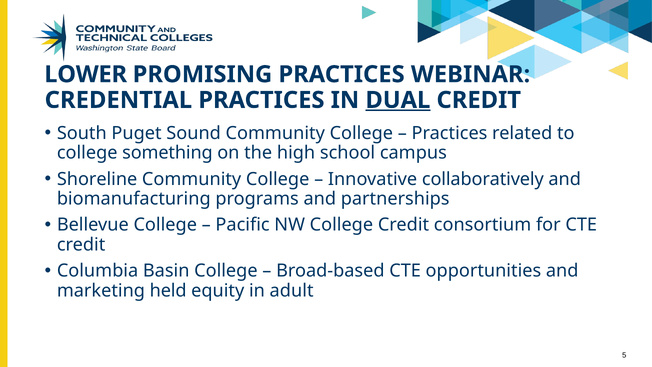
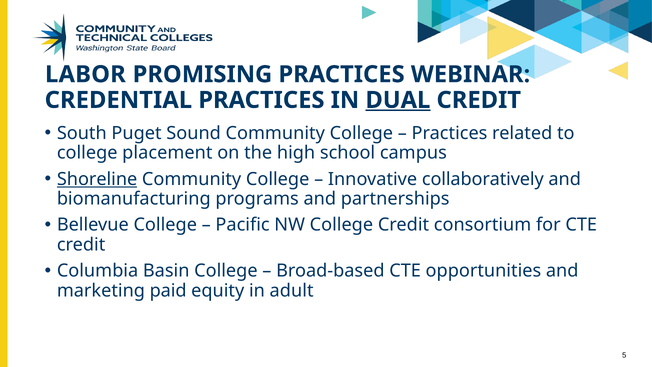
LOWER: LOWER -> LABOR
something: something -> placement
Shoreline underline: none -> present
held: held -> paid
